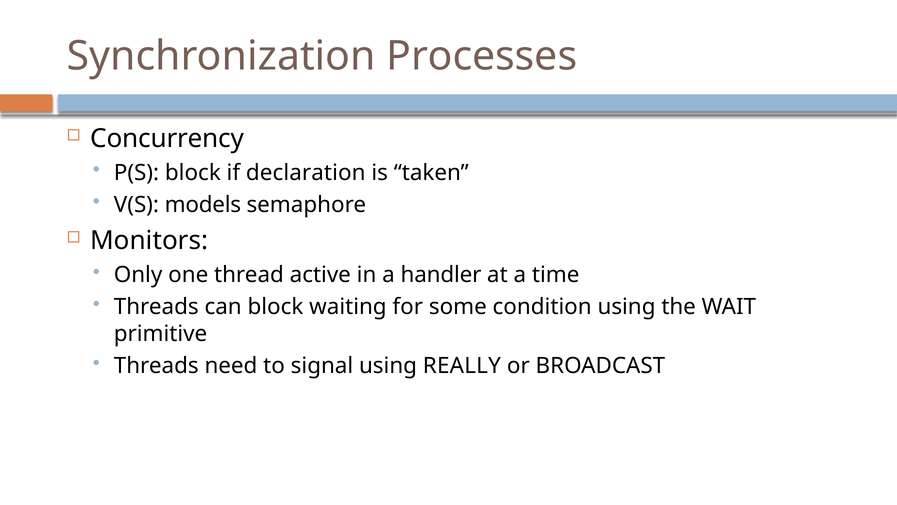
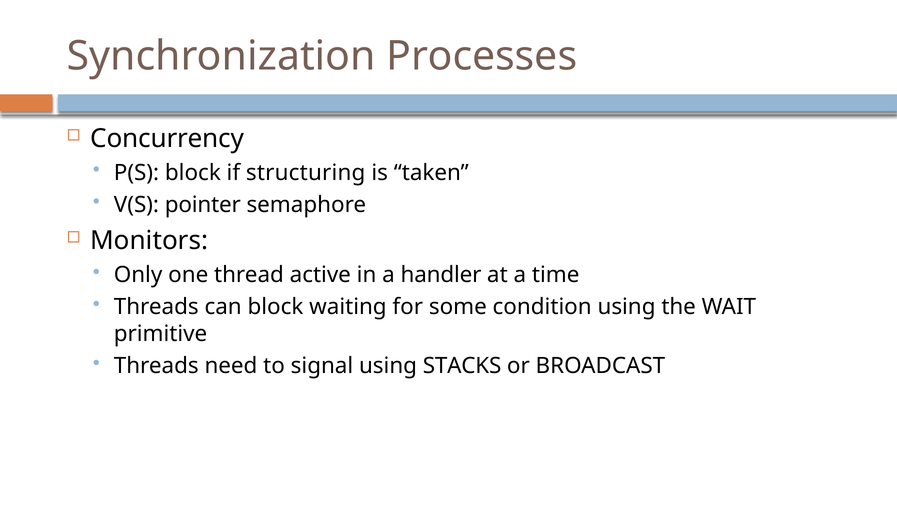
declaration: declaration -> structuring
models: models -> pointer
REALLY: REALLY -> STACKS
